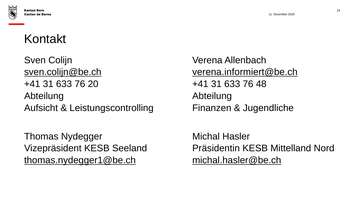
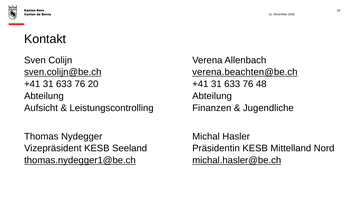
verena.informiert@be.ch: verena.informiert@be.ch -> verena.beachten@be.ch
